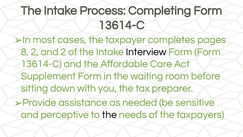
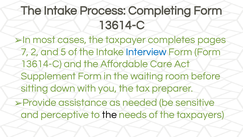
8: 8 -> 7
and 2: 2 -> 5
Interview colour: black -> blue
